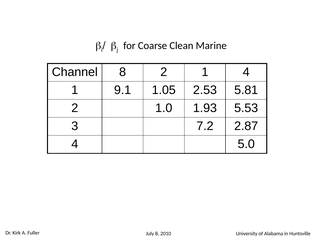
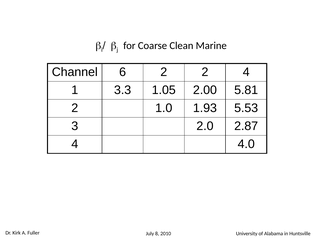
Channel 8: 8 -> 6
2 1: 1 -> 2
9.1: 9.1 -> 3.3
2.53: 2.53 -> 2.00
7.2: 7.2 -> 2.0
5.0: 5.0 -> 4.0
